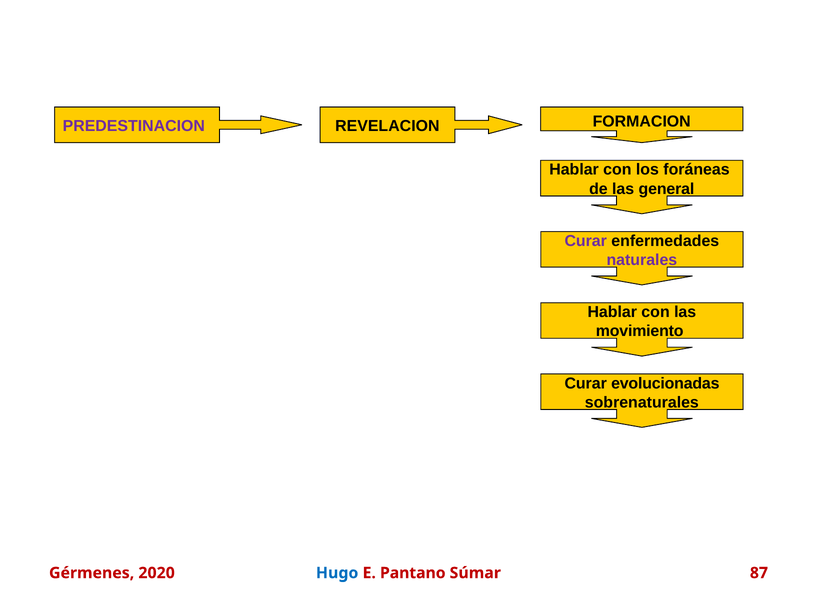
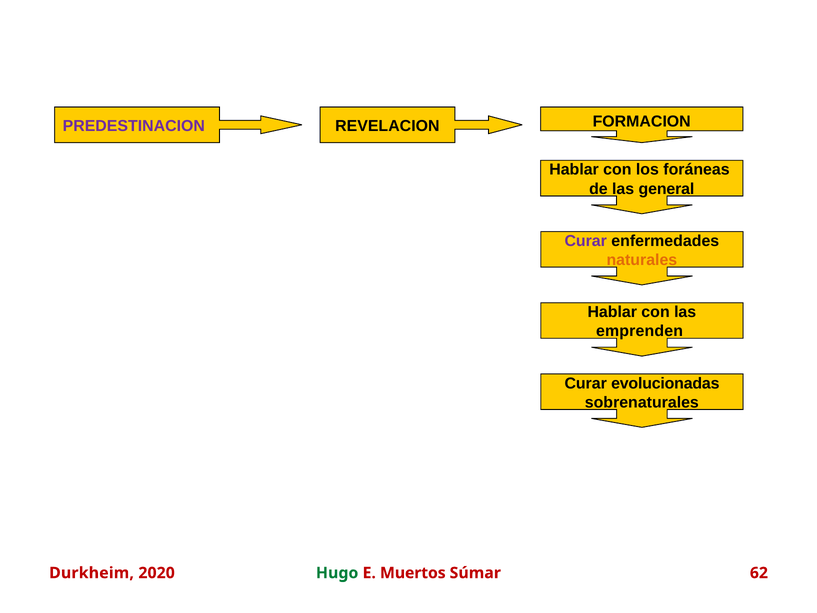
naturales colour: purple -> orange
movimiento: movimiento -> emprenden
Gérmenes: Gérmenes -> Durkheim
Hugo colour: blue -> green
Pantano: Pantano -> Muertos
87: 87 -> 62
